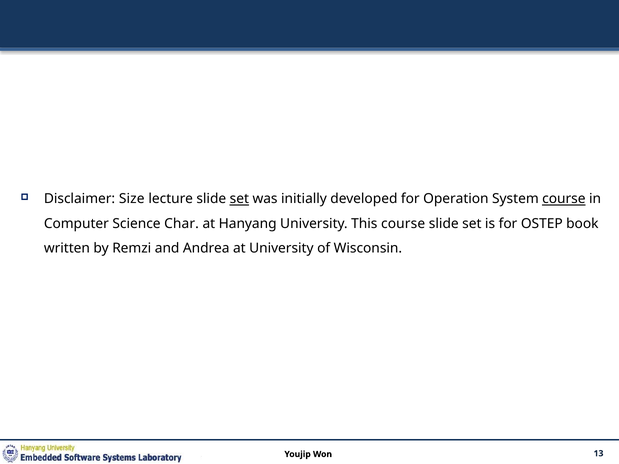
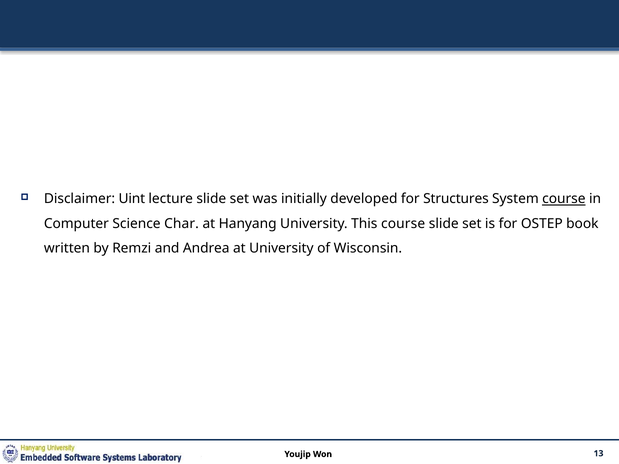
Size: Size -> Uint
set at (239, 199) underline: present -> none
Operation: Operation -> Structures
